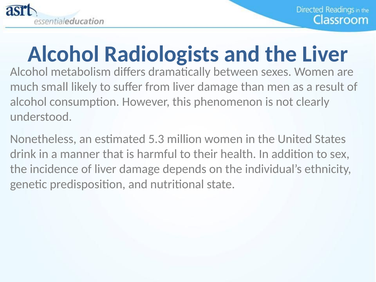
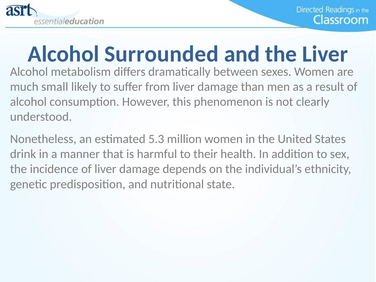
Radiologists: Radiologists -> Surrounded
